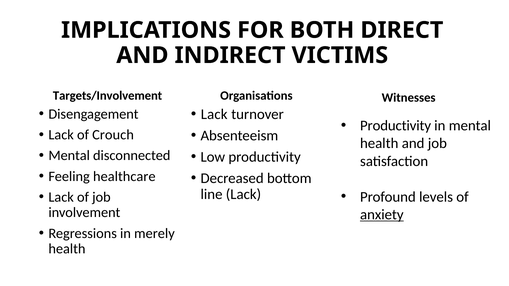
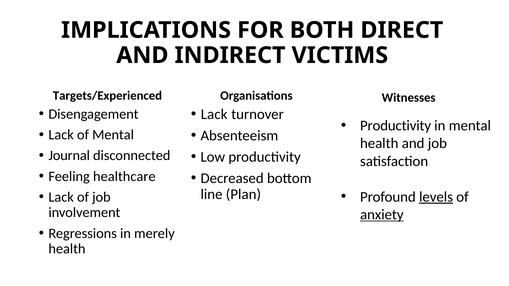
Targets/Involvement: Targets/Involvement -> Targets/Experienced
of Crouch: Crouch -> Mental
Mental at (69, 156): Mental -> Journal
line Lack: Lack -> Plan
levels underline: none -> present
